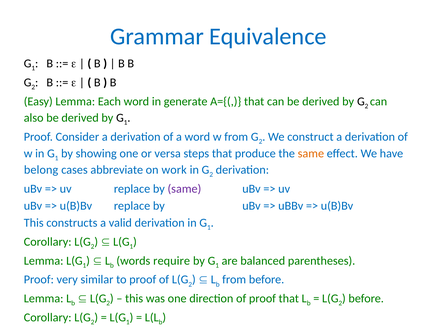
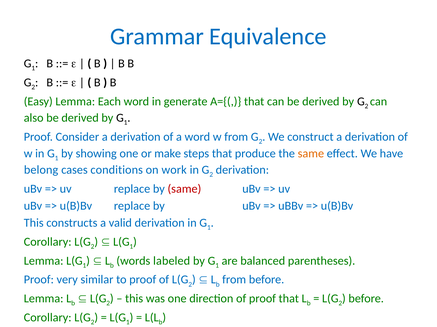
versa: versa -> make
abbreviate: abbreviate -> conditions
same at (184, 189) colour: purple -> red
require: require -> labeled
